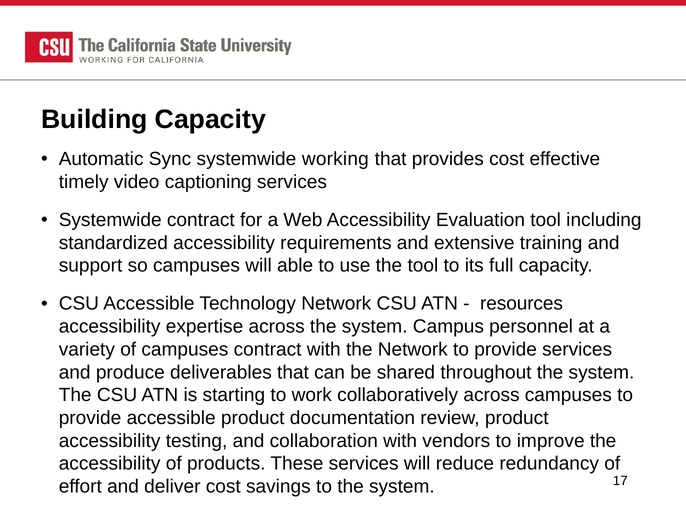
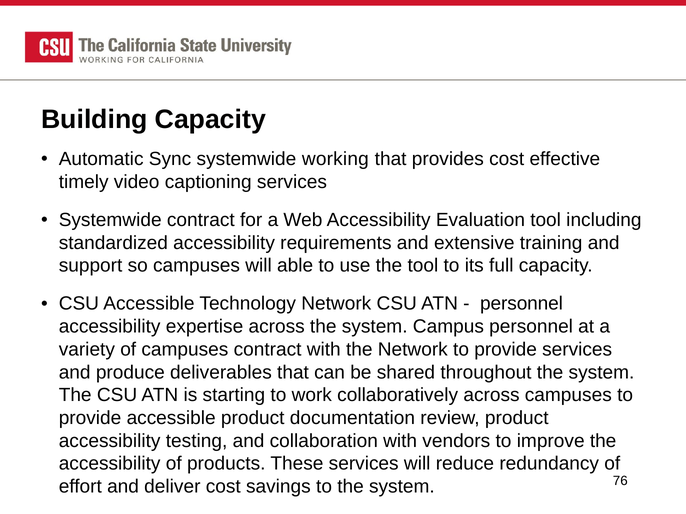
resources at (522, 304): resources -> personnel
17: 17 -> 76
